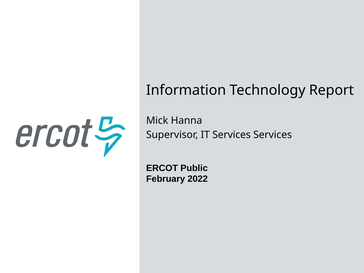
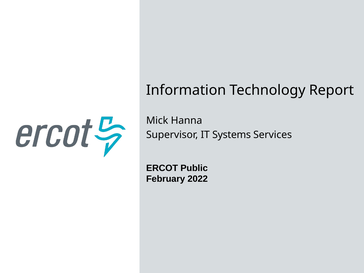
IT Services: Services -> Systems
